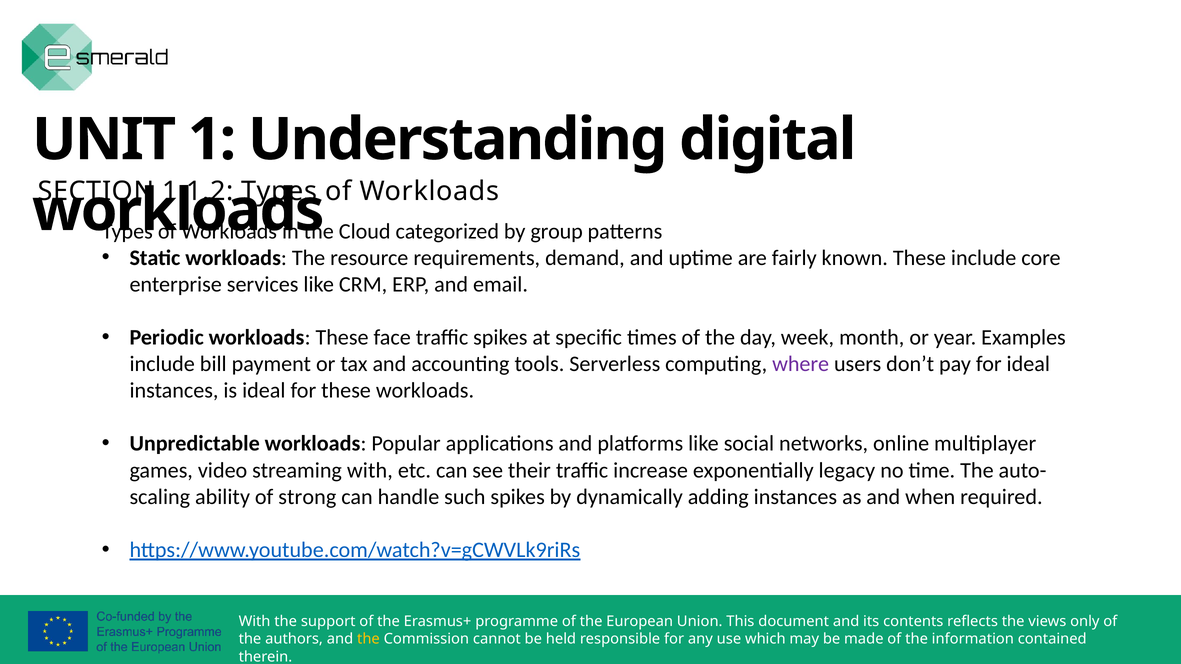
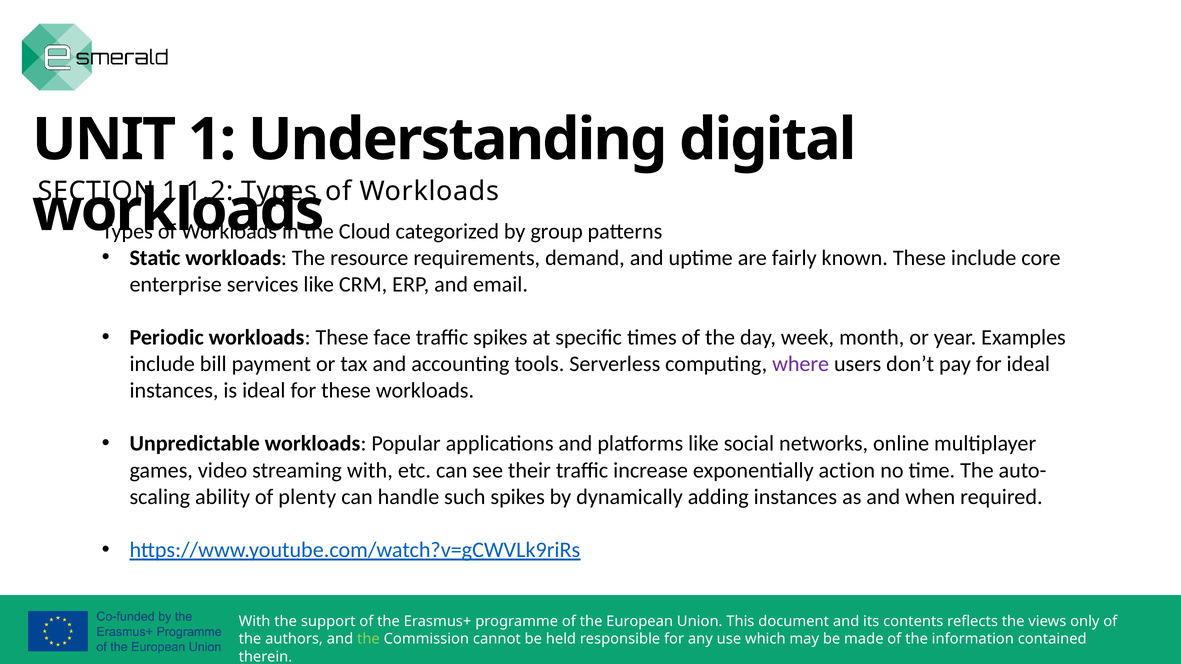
legacy: legacy -> action
strong: strong -> plenty
the at (368, 639) colour: yellow -> light green
